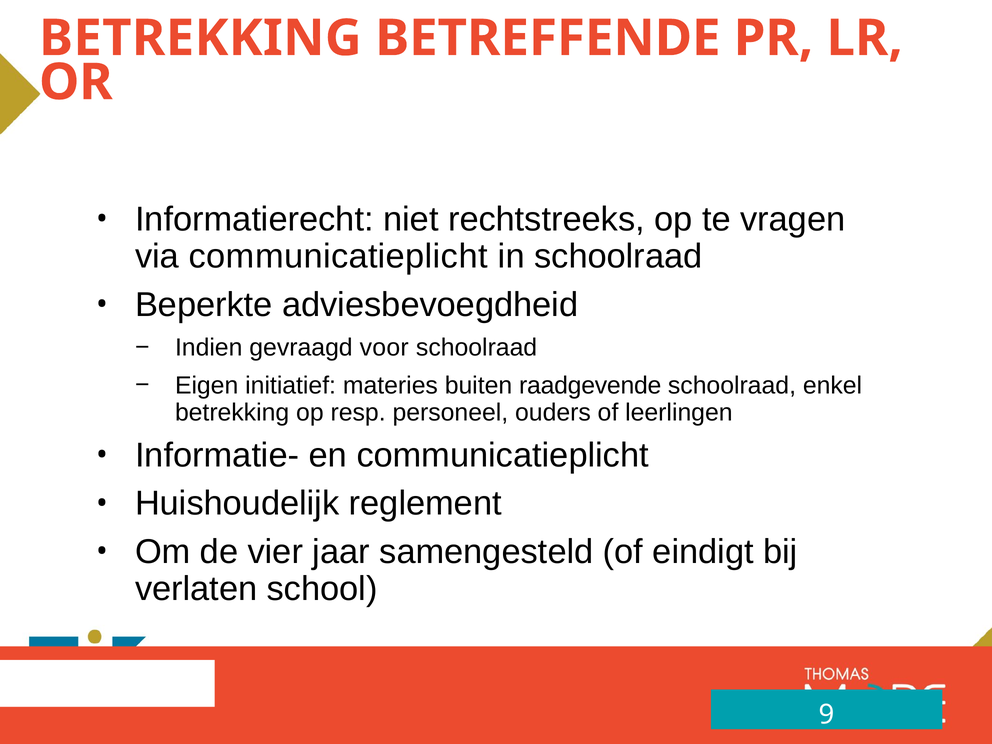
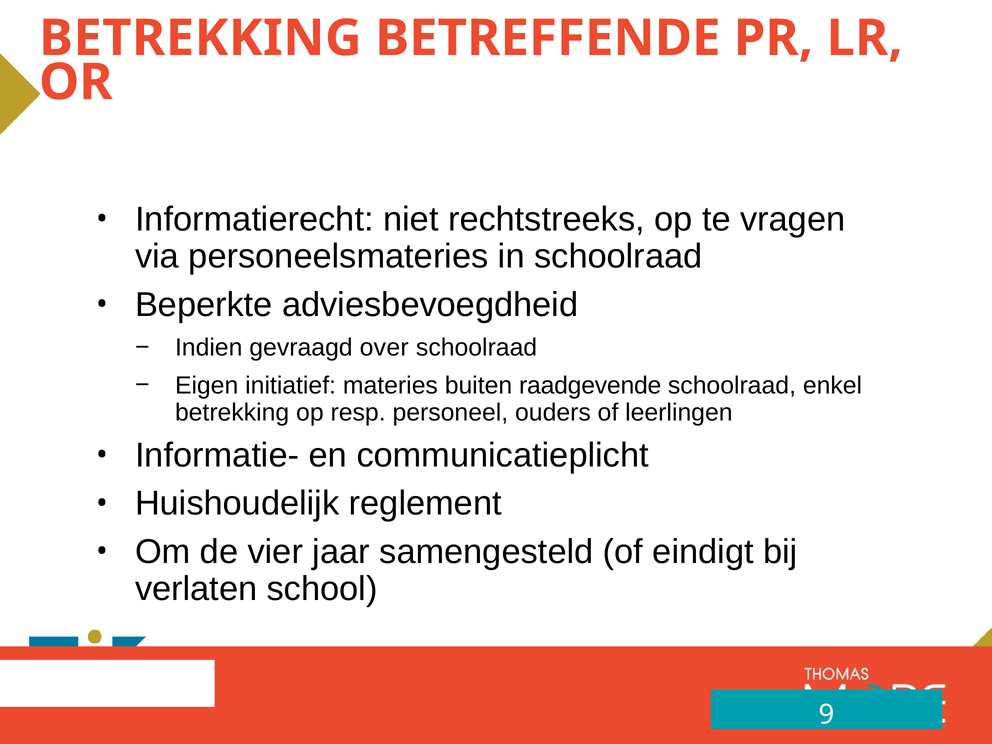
via communicatieplicht: communicatieplicht -> personeelsmateries
voor: voor -> over
